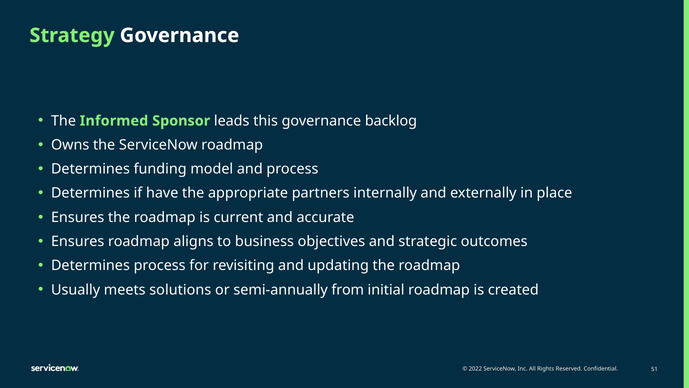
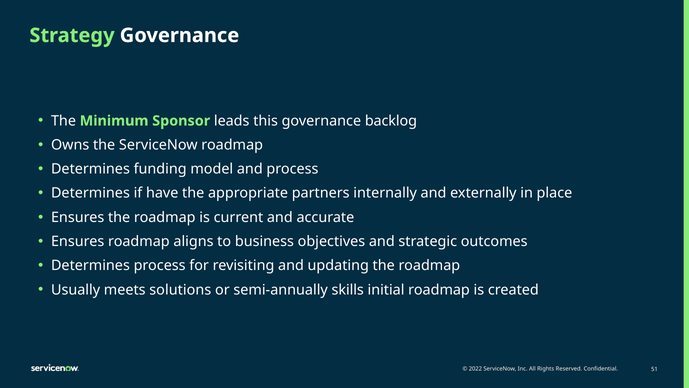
Informed: Informed -> Minimum
from: from -> skills
